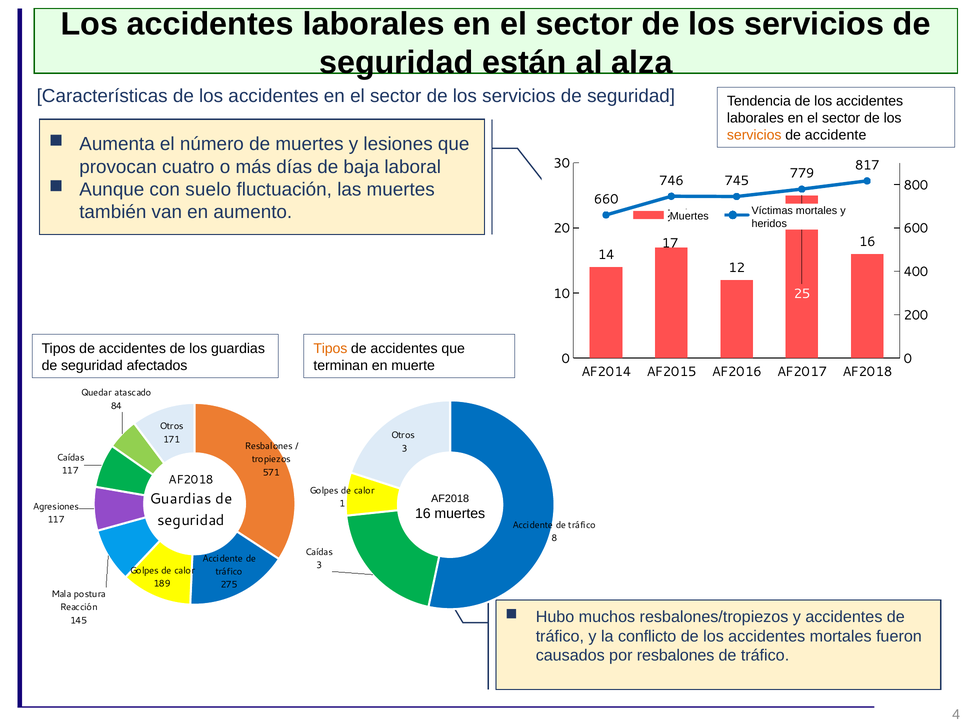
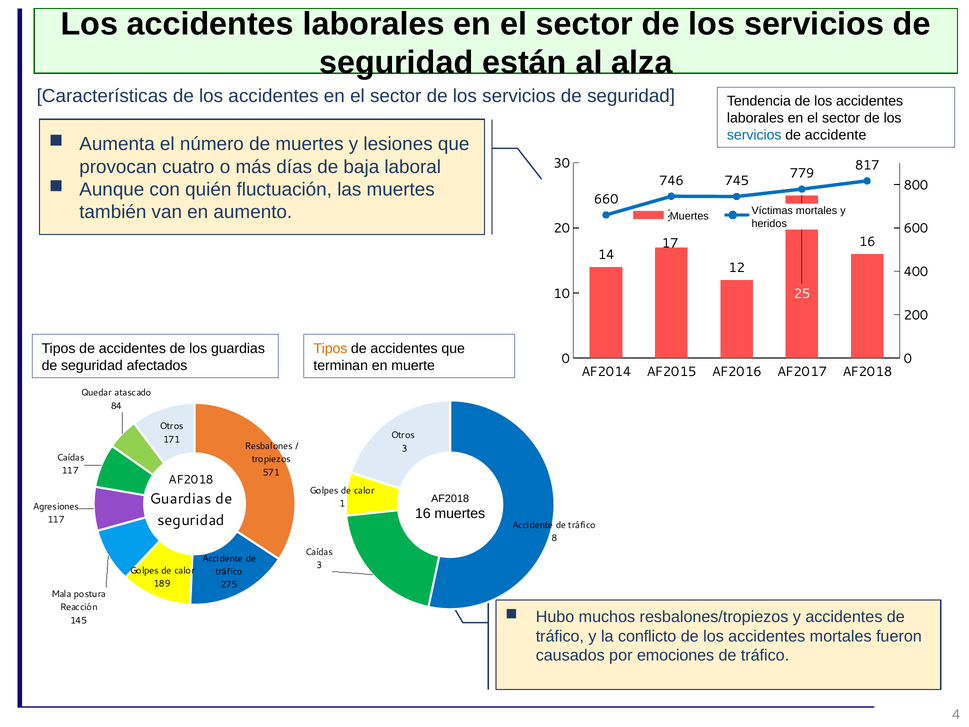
servicios at (754, 135) colour: orange -> blue
suelo: suelo -> quién
por resbalones: resbalones -> emociones
